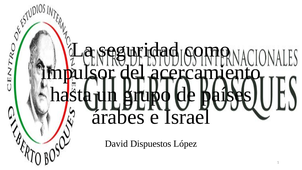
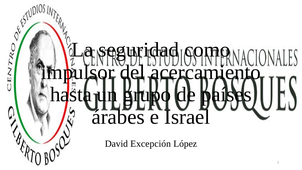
Dispuestos: Dispuestos -> Excepción
